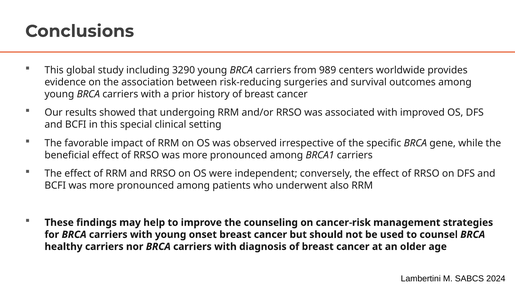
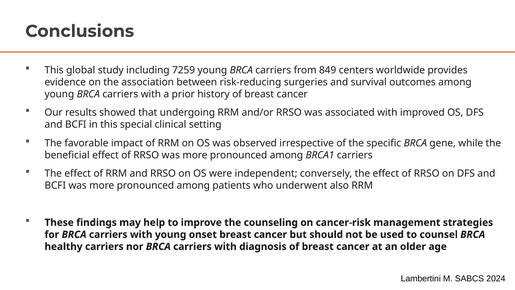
3290: 3290 -> 7259
989: 989 -> 849
